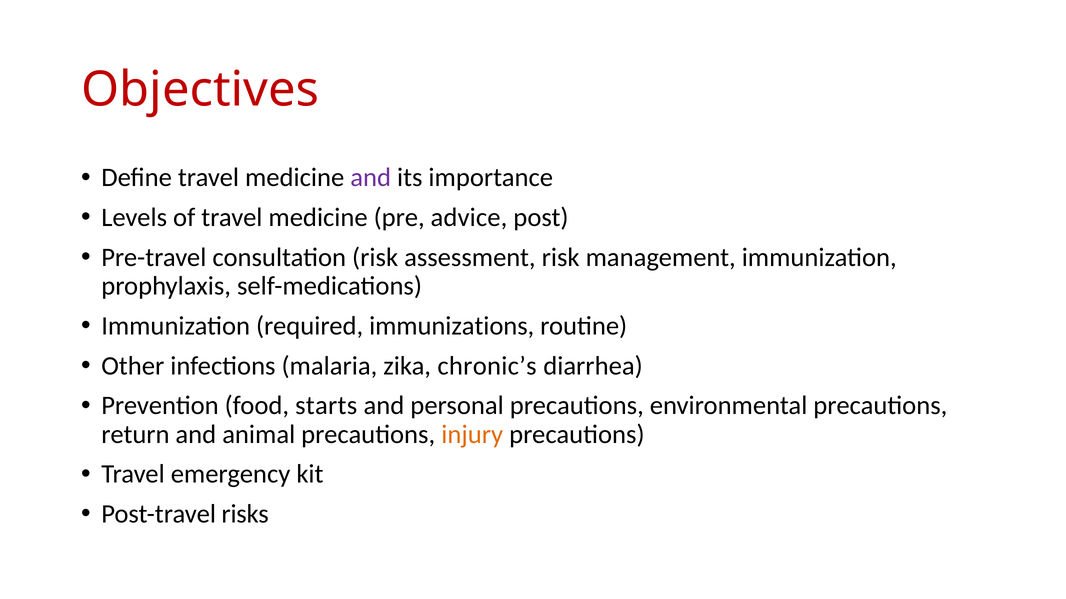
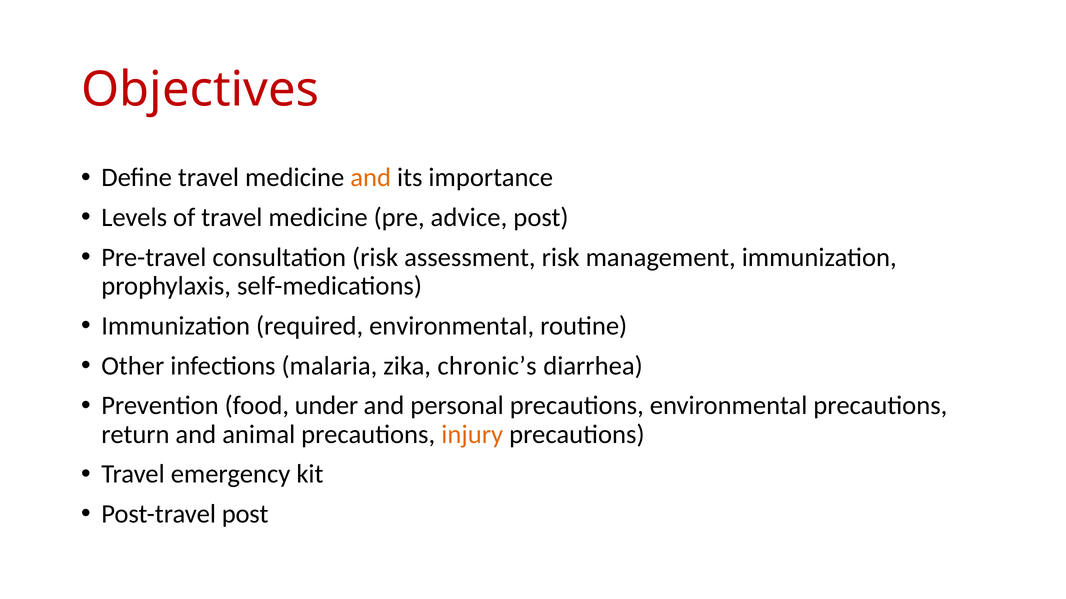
and at (371, 178) colour: purple -> orange
required immunizations: immunizations -> environmental
starts: starts -> under
Post-travel risks: risks -> post
